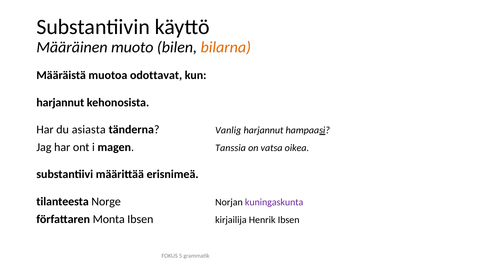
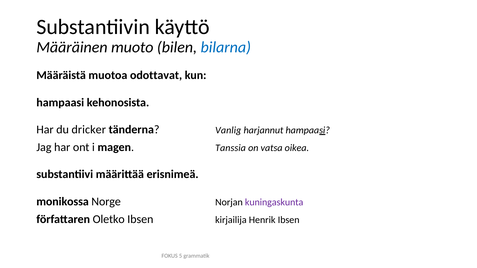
bilarna colour: orange -> blue
harjannut at (60, 103): harjannut -> hampaasi
asiasta: asiasta -> dricker
tilanteesta: tilanteesta -> monikossa
Monta: Monta -> Oletko
